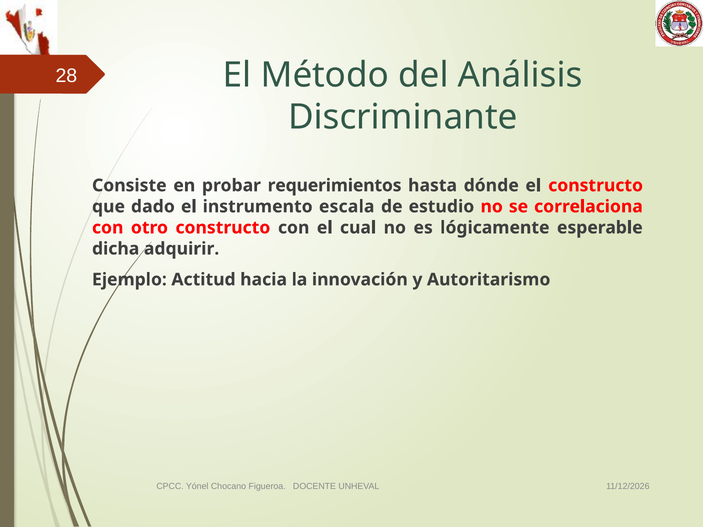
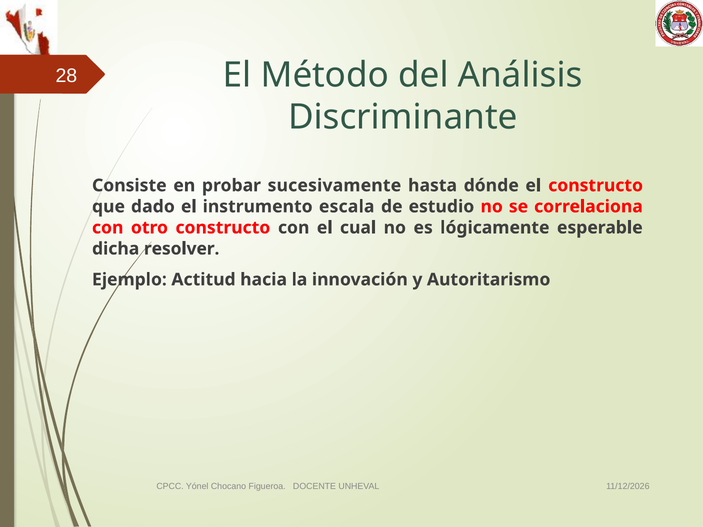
requerimientos: requerimientos -> sucesivamente
adquirir: adquirir -> resolver
